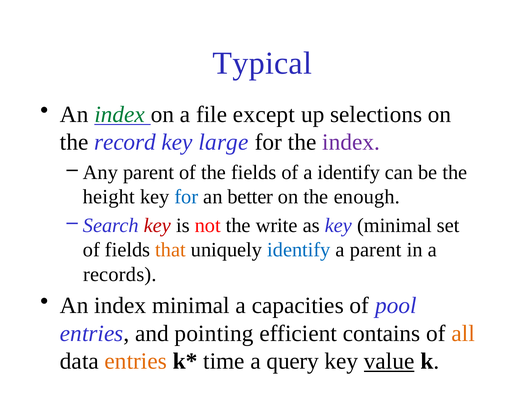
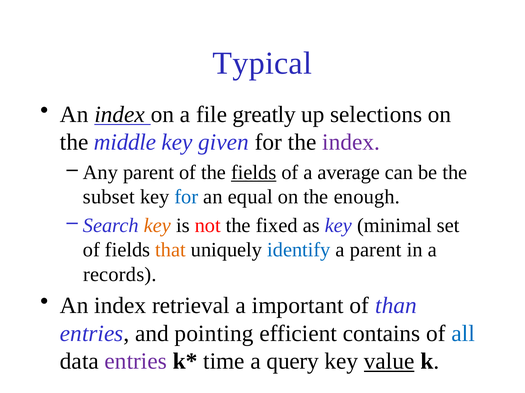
index at (120, 115) colour: green -> black
except: except -> greatly
record: record -> middle
large: large -> given
fields at (254, 173) underline: none -> present
a identify: identify -> average
height: height -> subset
better: better -> equal
key at (157, 226) colour: red -> orange
write: write -> fixed
index minimal: minimal -> retrieval
capacities: capacities -> important
pool: pool -> than
all colour: orange -> blue
entries at (136, 362) colour: orange -> purple
